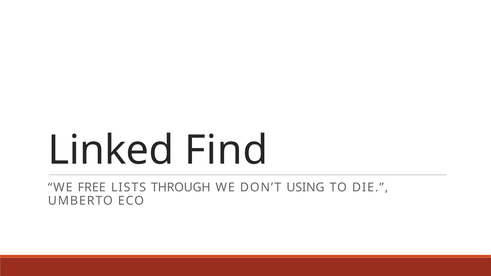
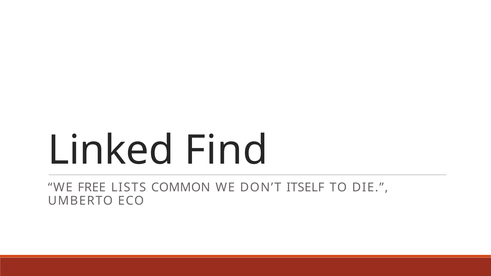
THROUGH: THROUGH -> COMMON
USING: USING -> ITSELF
